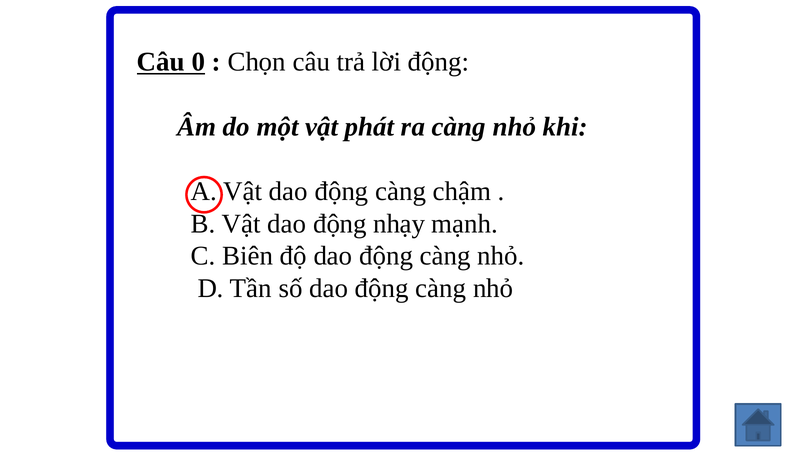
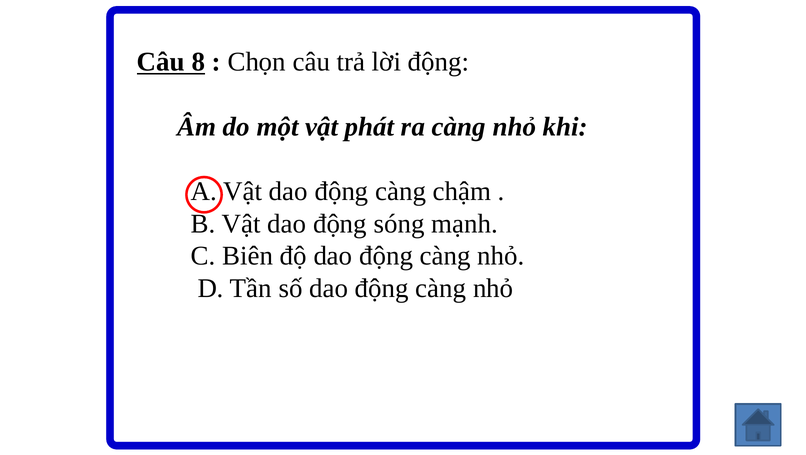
0: 0 -> 8
nhạy: nhạy -> sóng
